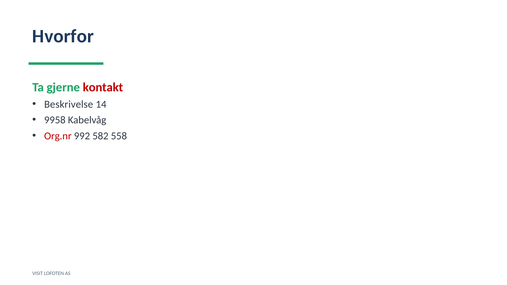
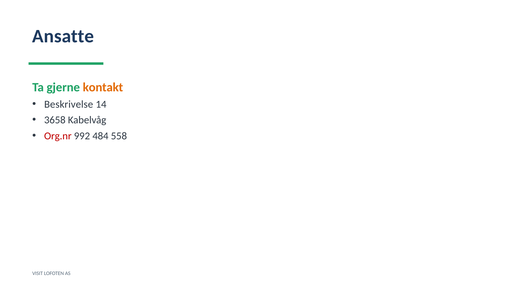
Hvorfor: Hvorfor -> Ansatte
kontakt colour: red -> orange
9958: 9958 -> 3658
582: 582 -> 484
